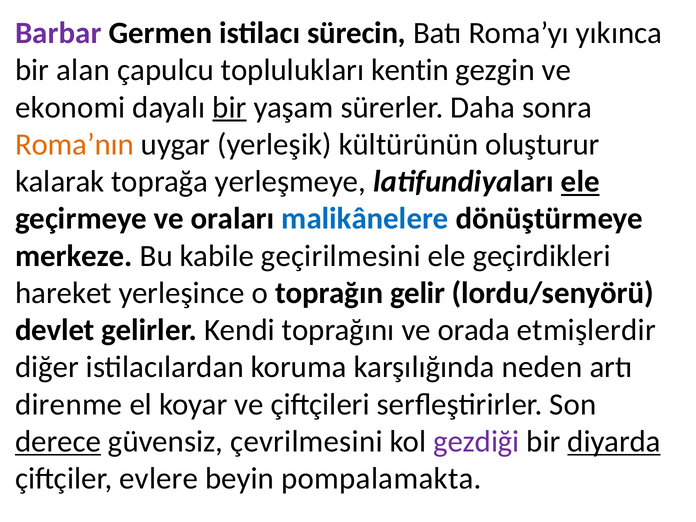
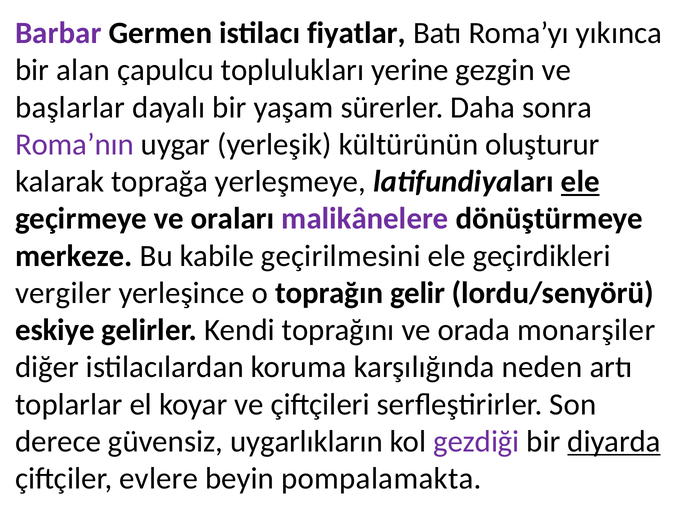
sürecin: sürecin -> fiyatlar
kentin: kentin -> yerine
ekonomi: ekonomi -> başlarlar
bir at (229, 107) underline: present -> none
Roma’nın colour: orange -> purple
malikânelere colour: blue -> purple
hareket: hareket -> vergiler
devlet: devlet -> eskiye
etmişlerdir: etmişlerdir -> monarşiler
direnme: direnme -> toplarlar
derece underline: present -> none
çevrilmesini: çevrilmesini -> uygarlıkların
